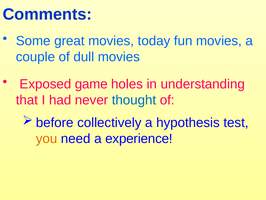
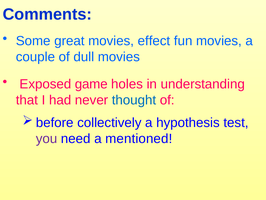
today: today -> effect
you colour: orange -> purple
experience: experience -> mentioned
